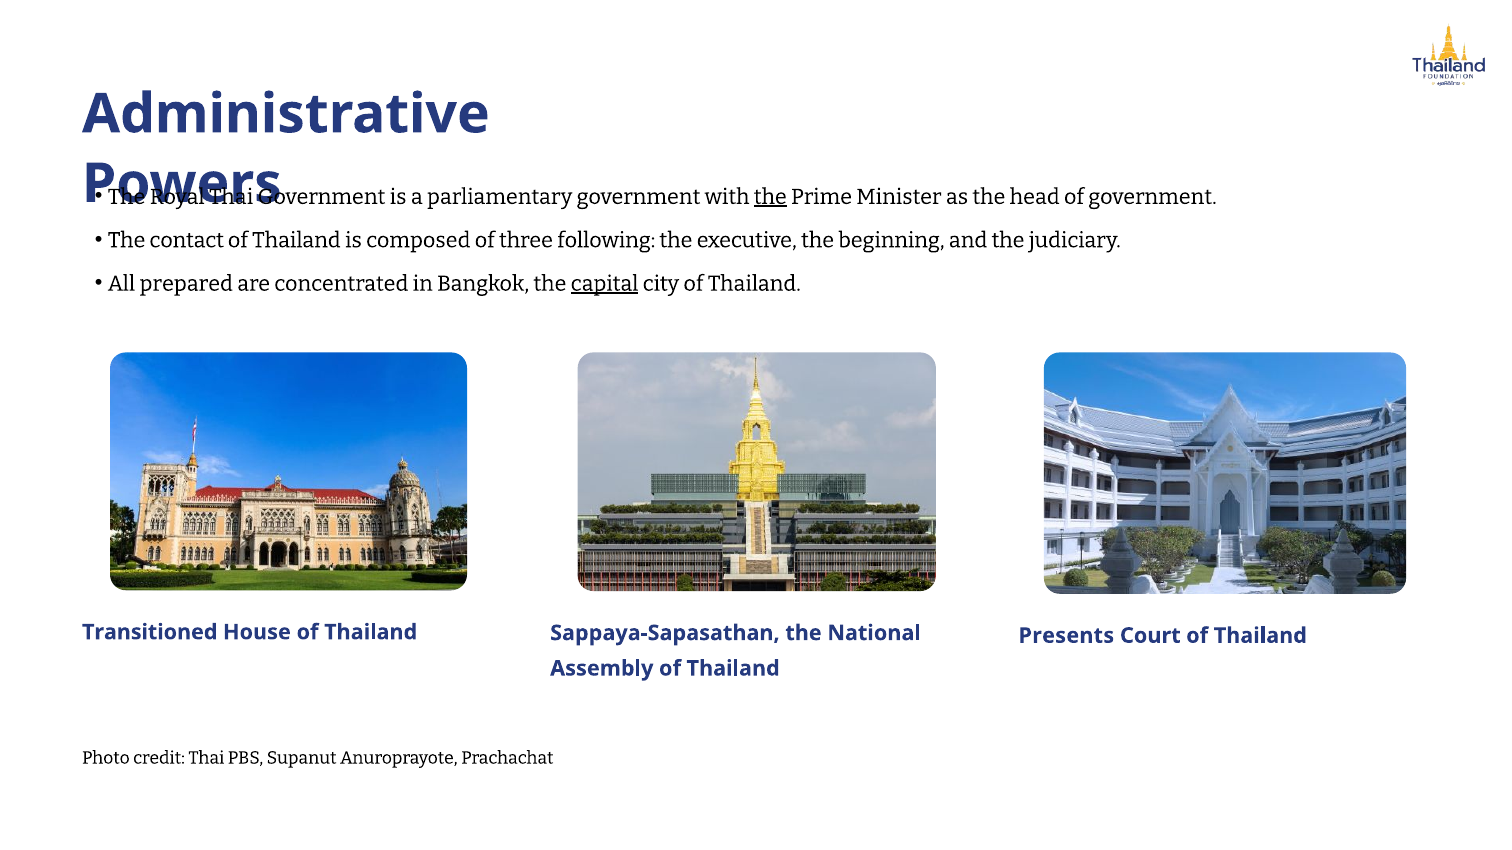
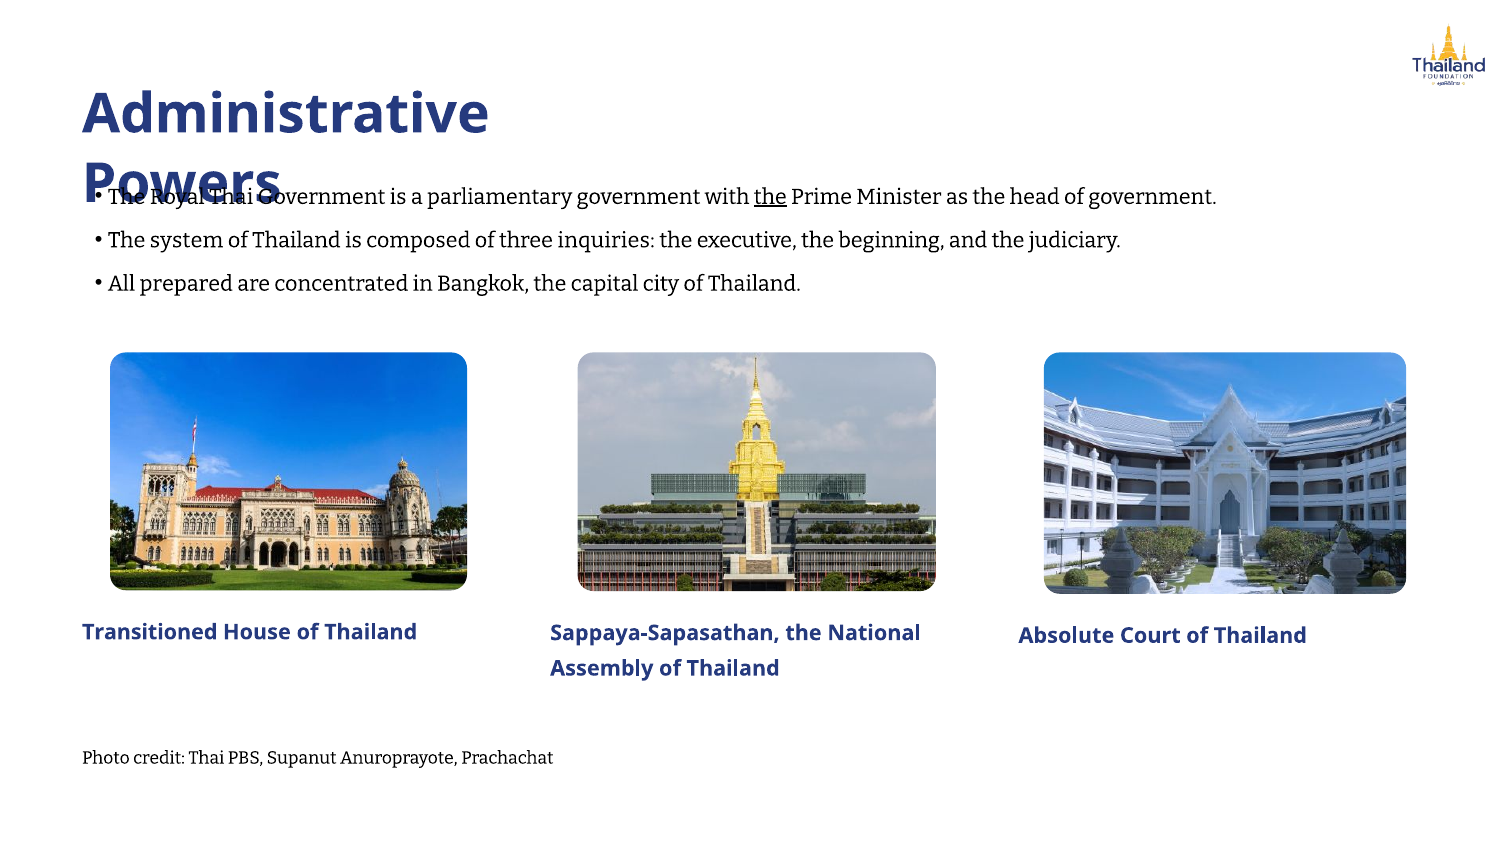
contact: contact -> system
following: following -> inquiries
capital underline: present -> none
Presents: Presents -> Absolute
